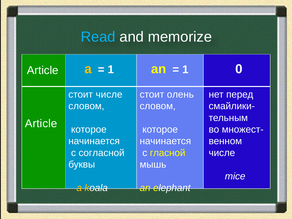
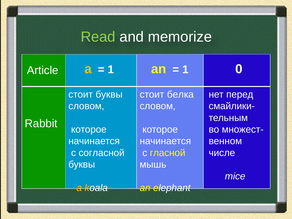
Read colour: light blue -> light green
стоит числе: числе -> буквы
олень: олень -> белка
Article at (41, 123): Article -> Rabbit
